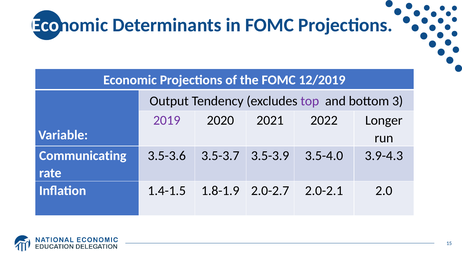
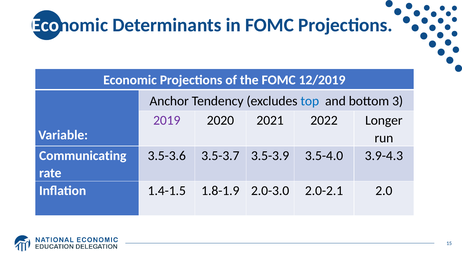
Output: Output -> Anchor
top colour: purple -> blue
2.0-2.7: 2.0-2.7 -> 2.0-3.0
